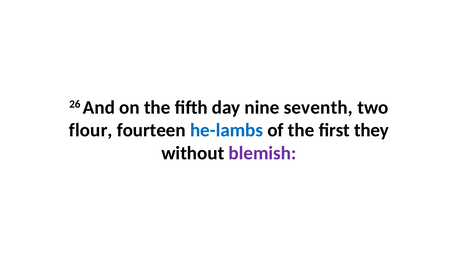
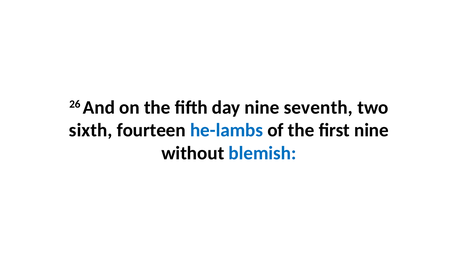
flour: flour -> sixth
first they: they -> nine
blemish colour: purple -> blue
